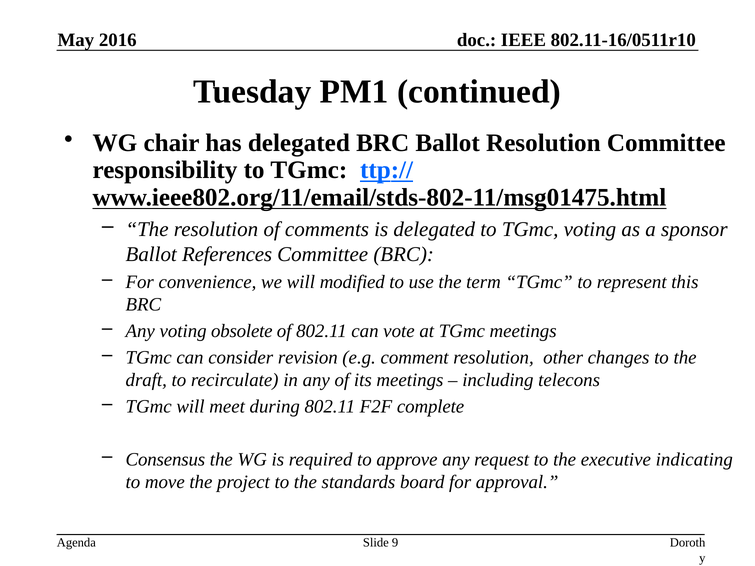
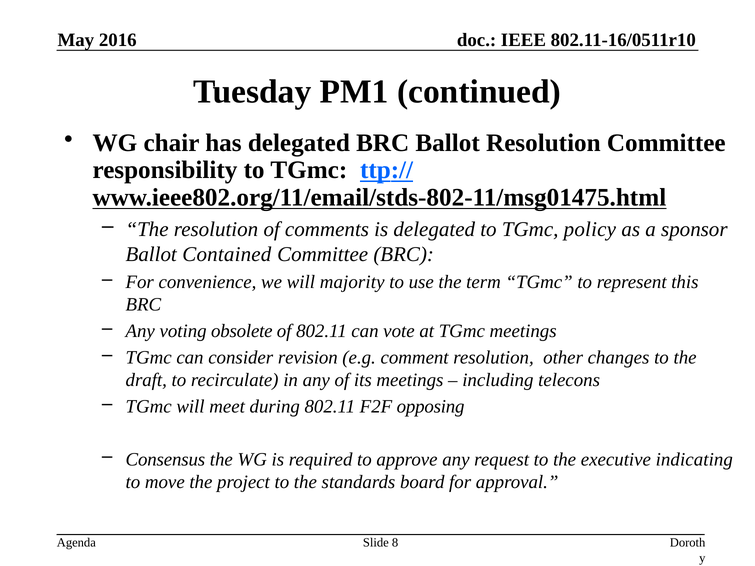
TGmc voting: voting -> policy
References: References -> Contained
modified: modified -> majority
complete: complete -> opposing
9: 9 -> 8
